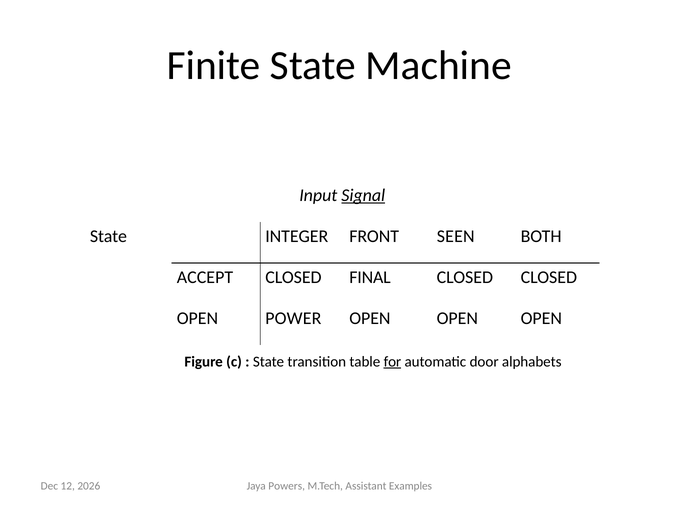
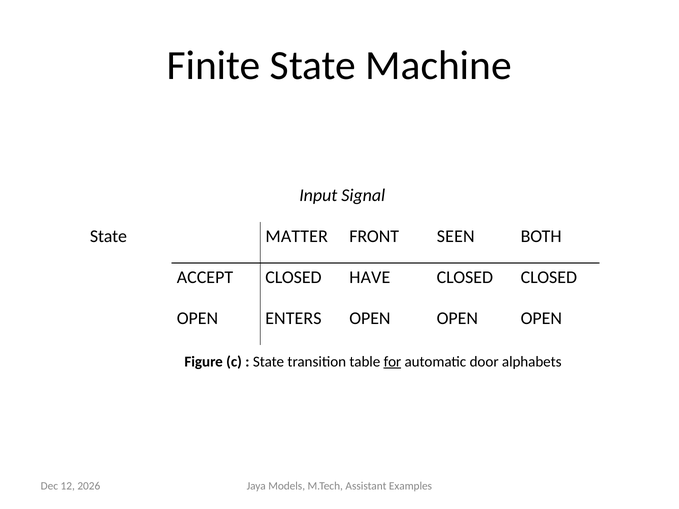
Signal underline: present -> none
INTEGER: INTEGER -> MATTER
FINAL: FINAL -> HAVE
POWER: POWER -> ENTERS
Powers: Powers -> Models
